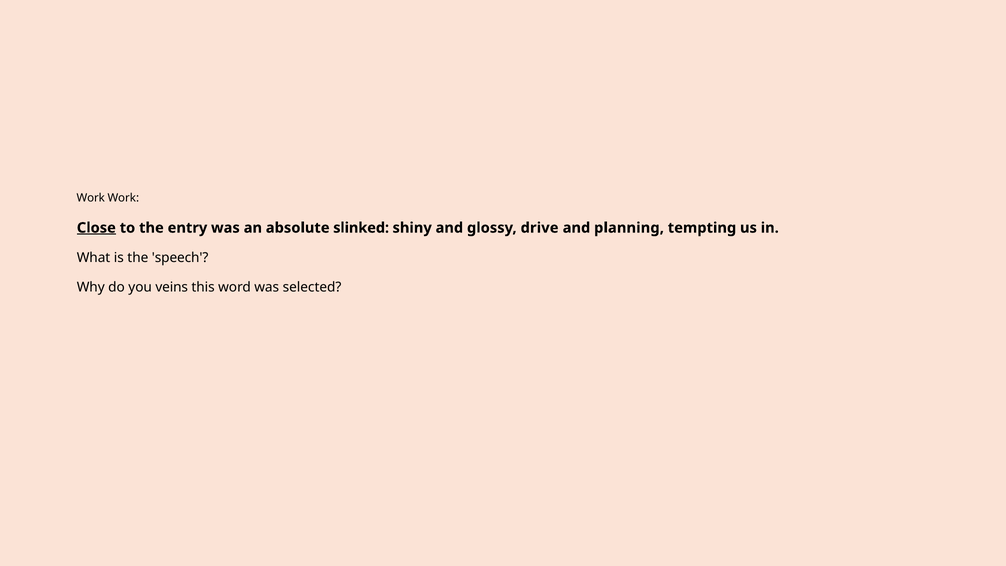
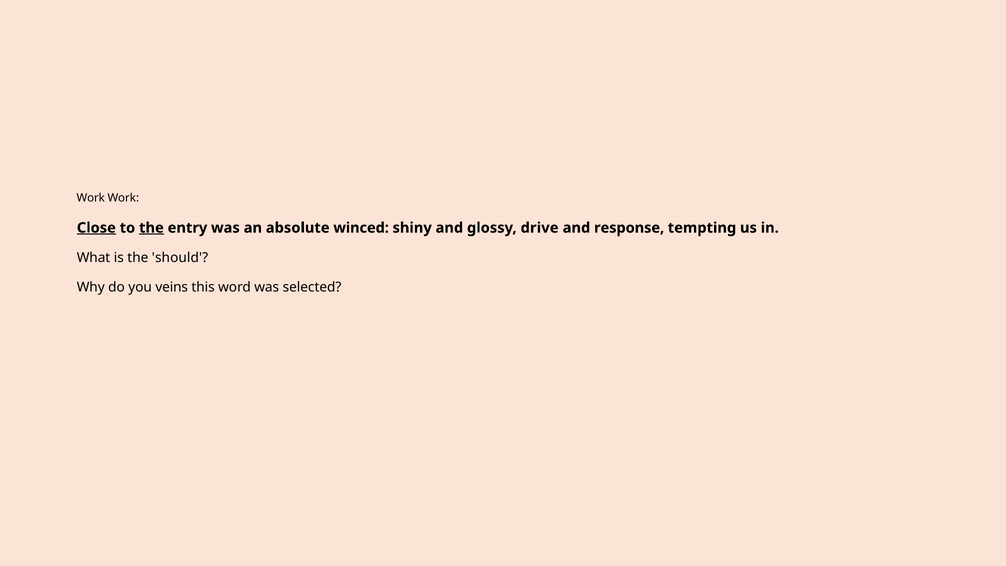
the at (151, 228) underline: none -> present
slinked: slinked -> winced
planning: planning -> response
speech: speech -> should
